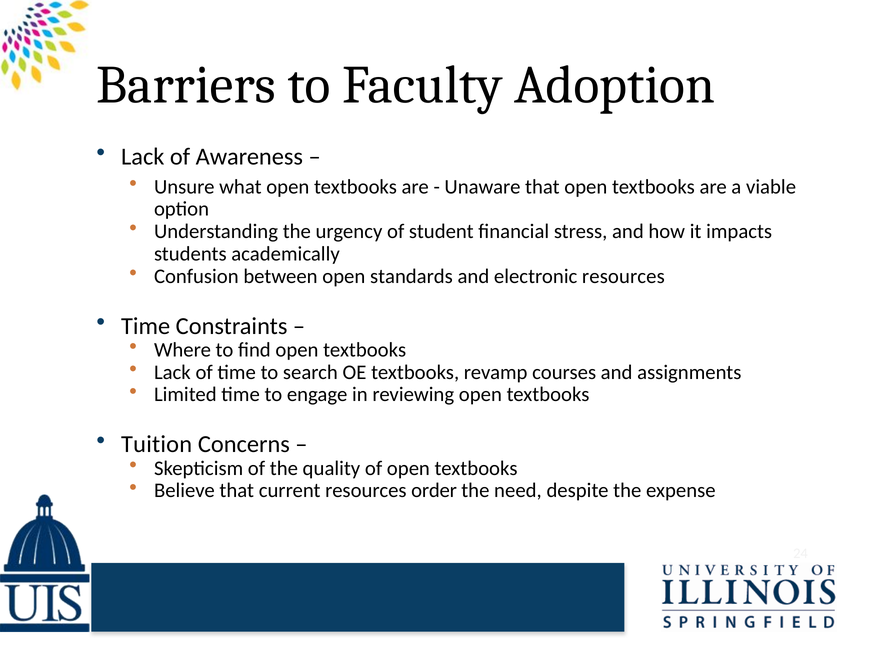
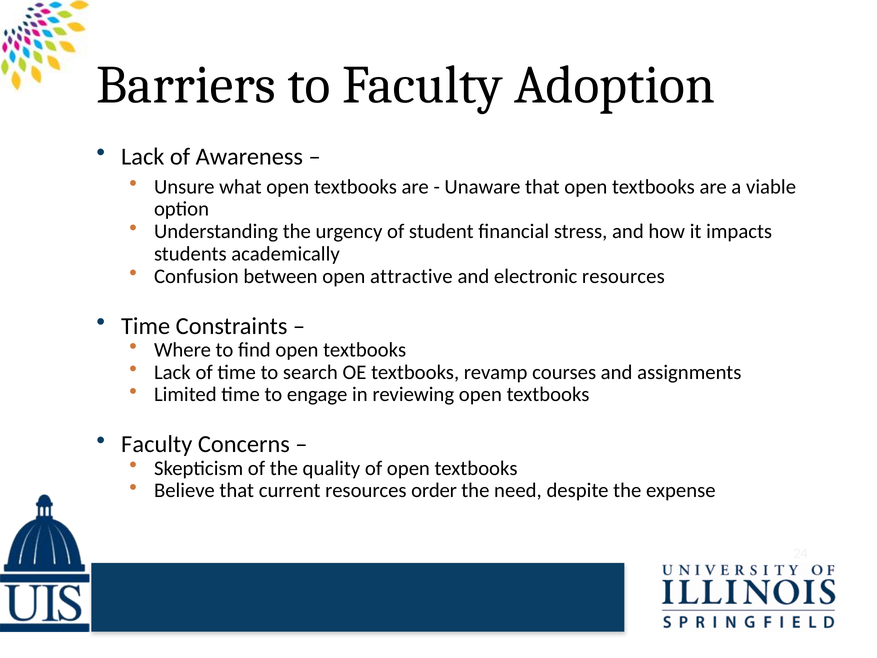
standards: standards -> attractive
Tuition at (157, 444): Tuition -> Faculty
